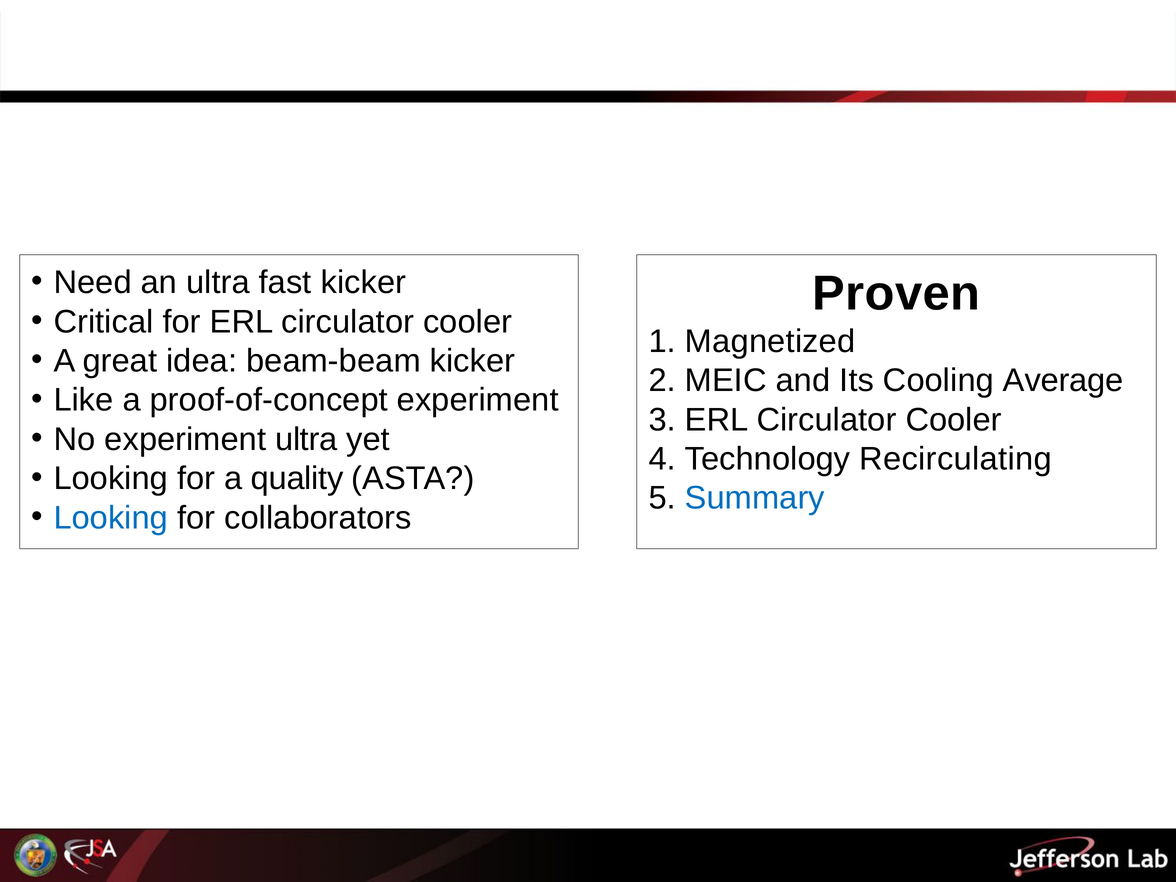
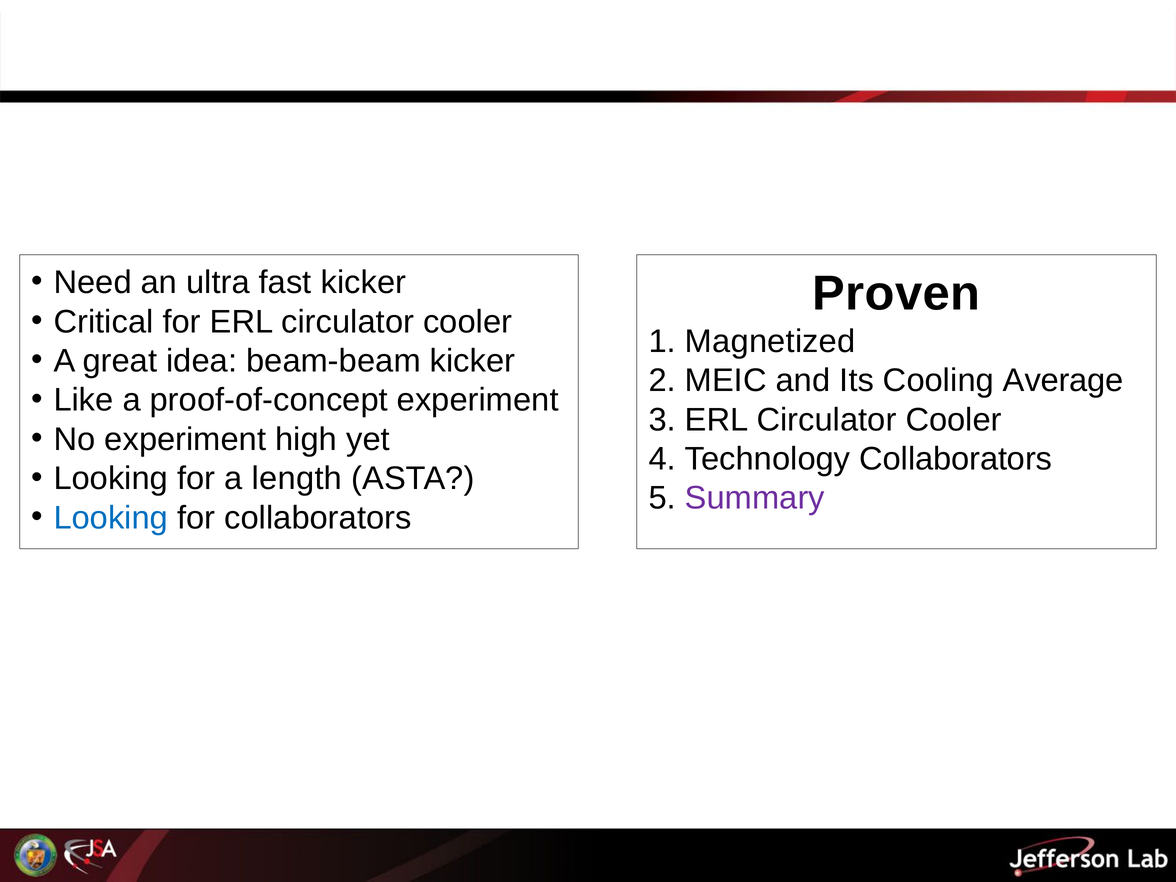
experiment ultra: ultra -> high
Technology Recirculating: Recirculating -> Collaborators
quality: quality -> length
Summary colour: blue -> purple
